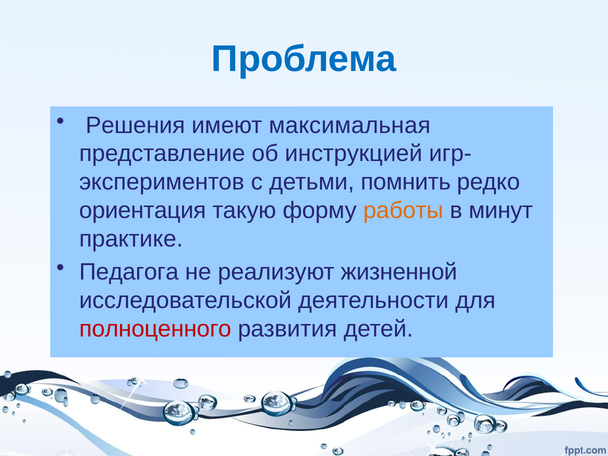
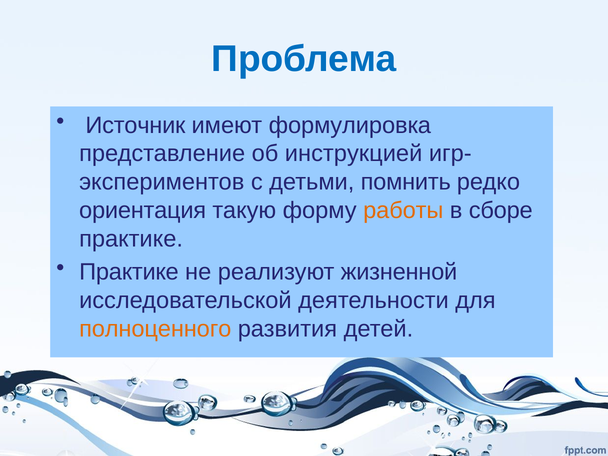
Решения: Решения -> Источник
максимальная: максимальная -> формулировка
минут: минут -> сборе
Педагога at (129, 272): Педагога -> Практике
полноценного colour: red -> orange
